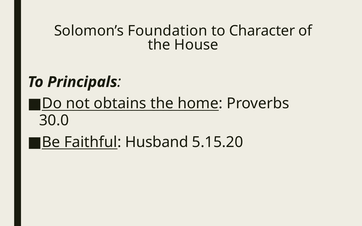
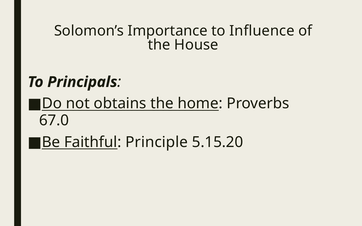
Foundation: Foundation -> Importance
Character: Character -> Influence
30.0: 30.0 -> 67.0
Husband: Husband -> Principle
